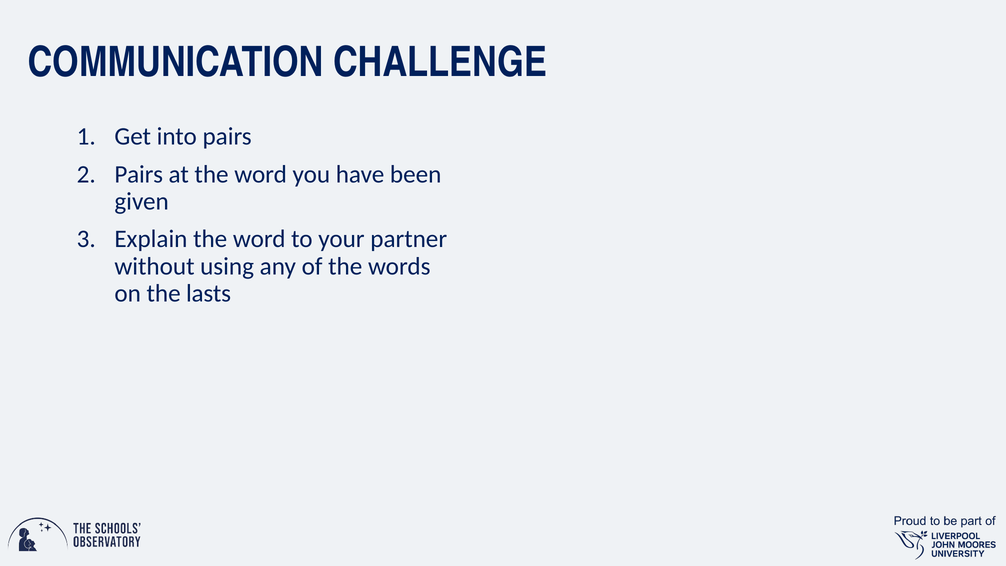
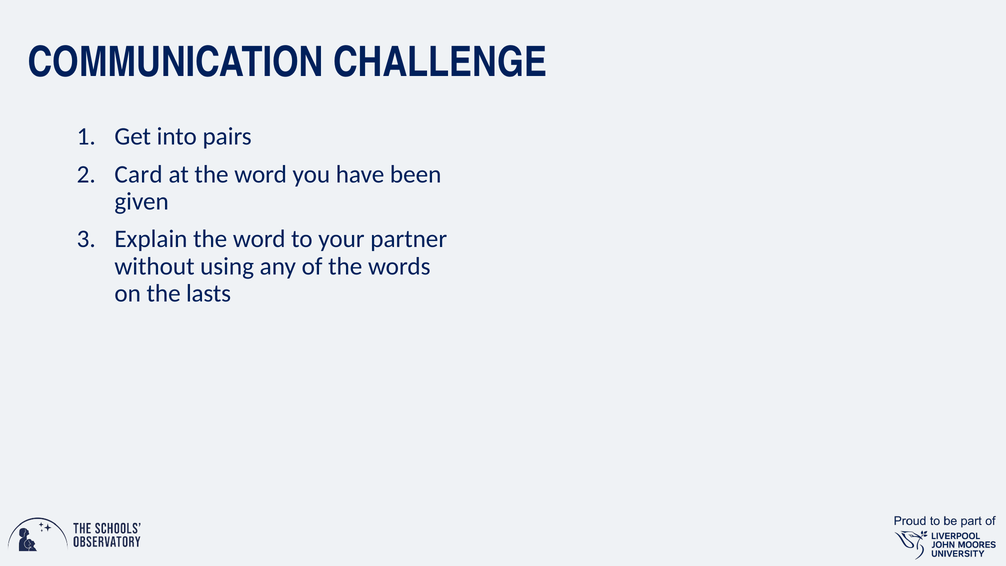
Pairs at (139, 174): Pairs -> Card
